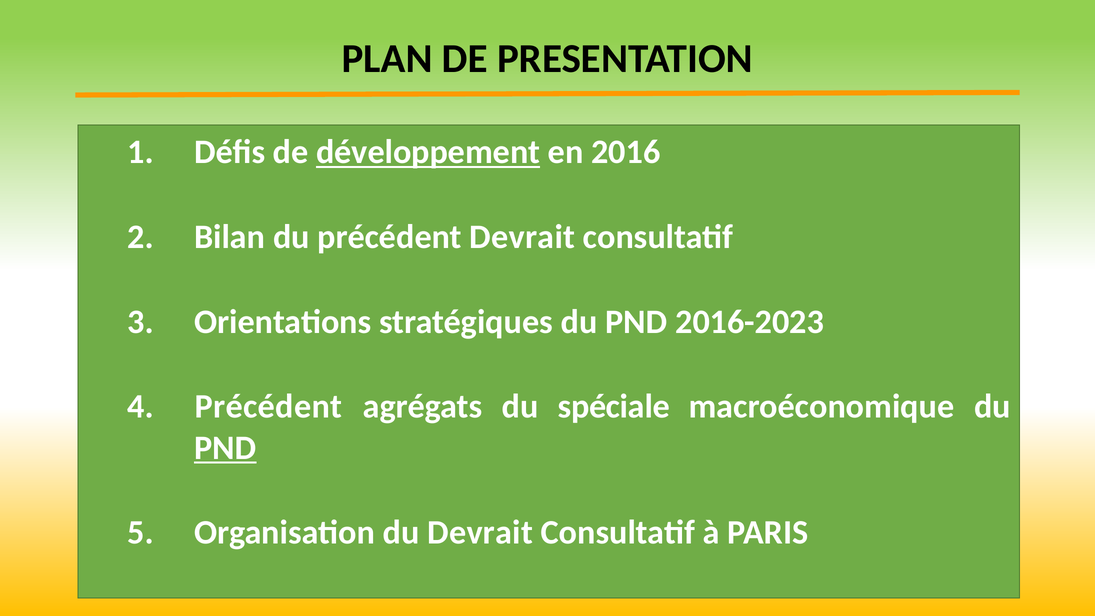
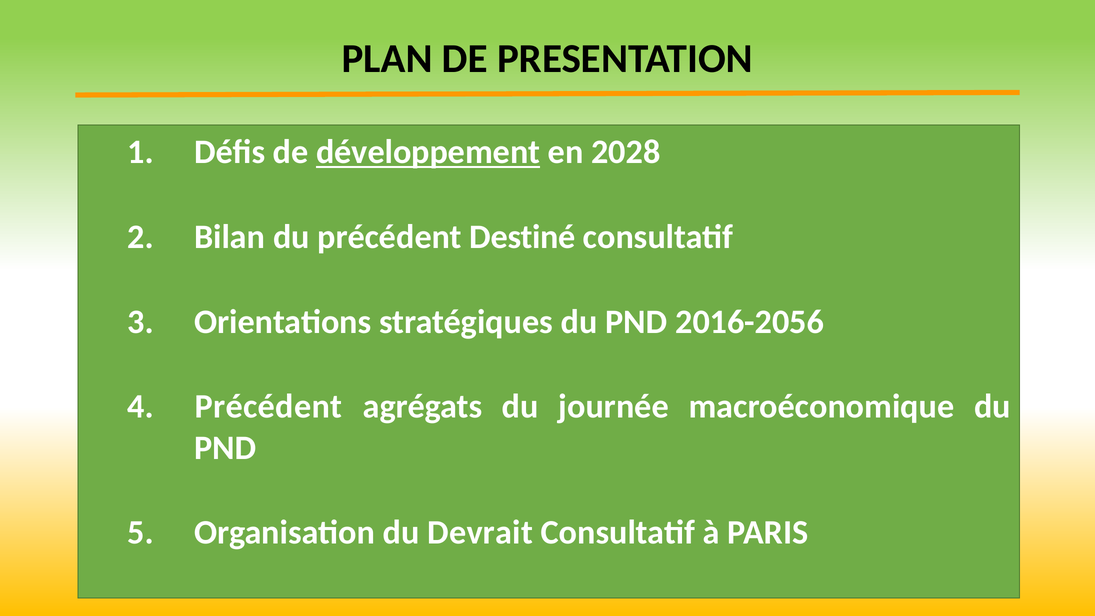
2016: 2016 -> 2028
précédent Devrait: Devrait -> Destiné
2016-2023: 2016-2023 -> 2016-2056
spéciale: spéciale -> journée
PND at (225, 448) underline: present -> none
